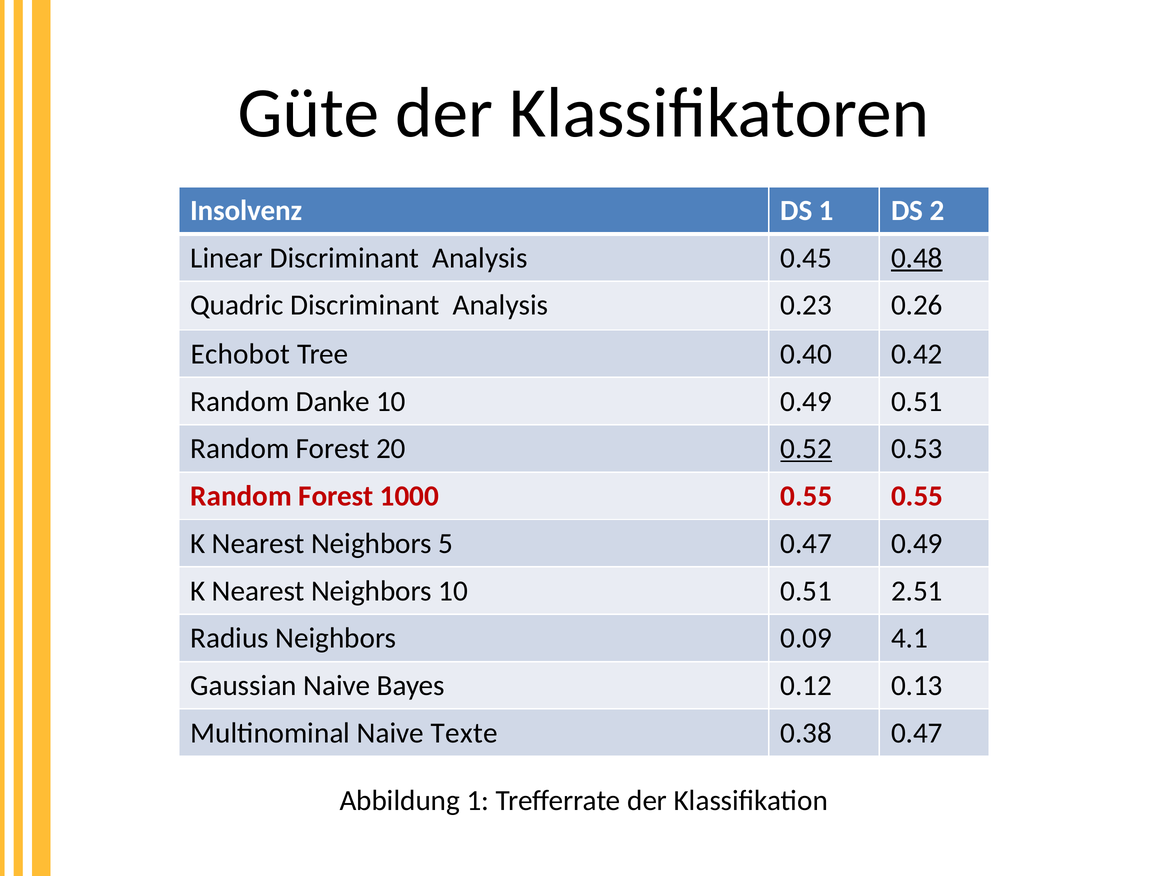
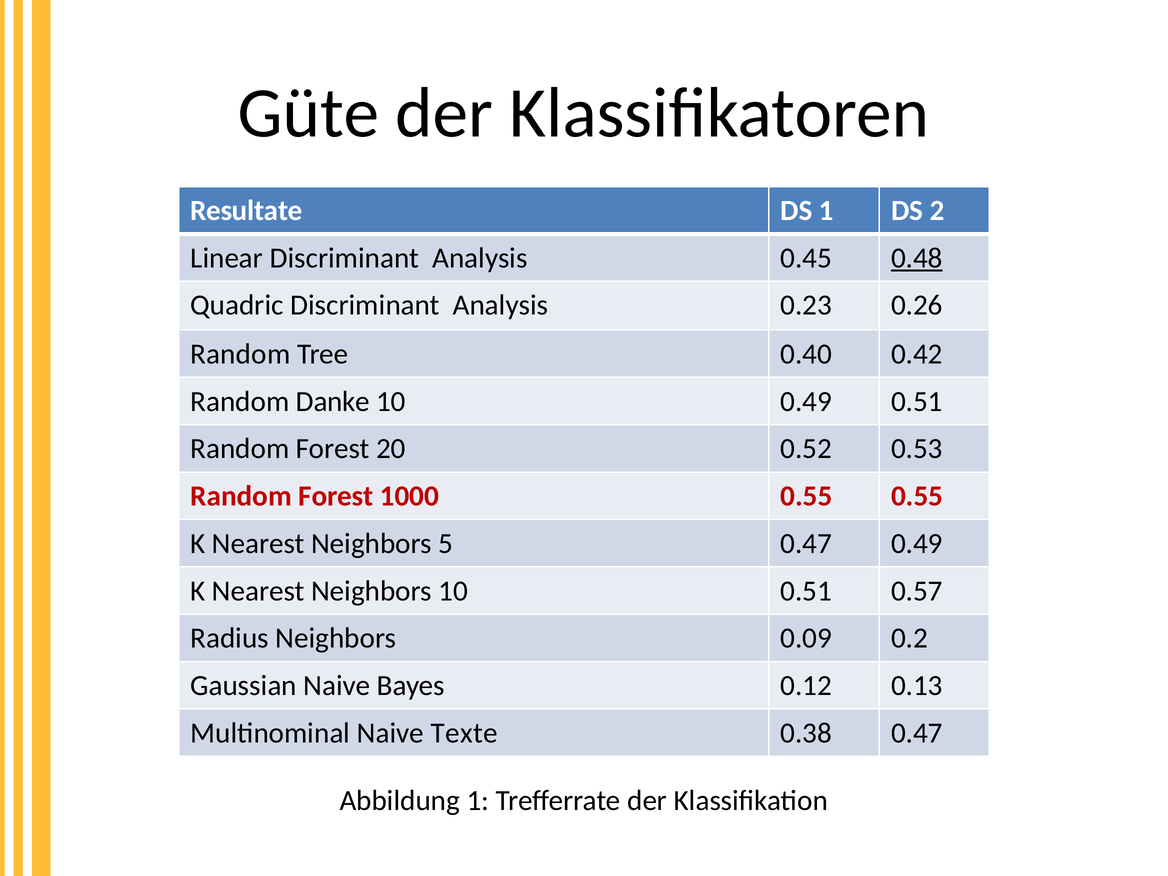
Insolvenz: Insolvenz -> Resultate
Echobot at (240, 354): Echobot -> Random
0.52 underline: present -> none
2.51: 2.51 -> 0.57
4.1: 4.1 -> 0.2
